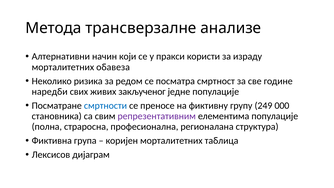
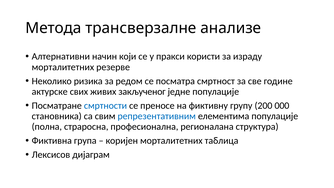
обавеза: обавеза -> резерве
наредби: наредби -> актурске
249: 249 -> 200
репрезентативним colour: purple -> blue
